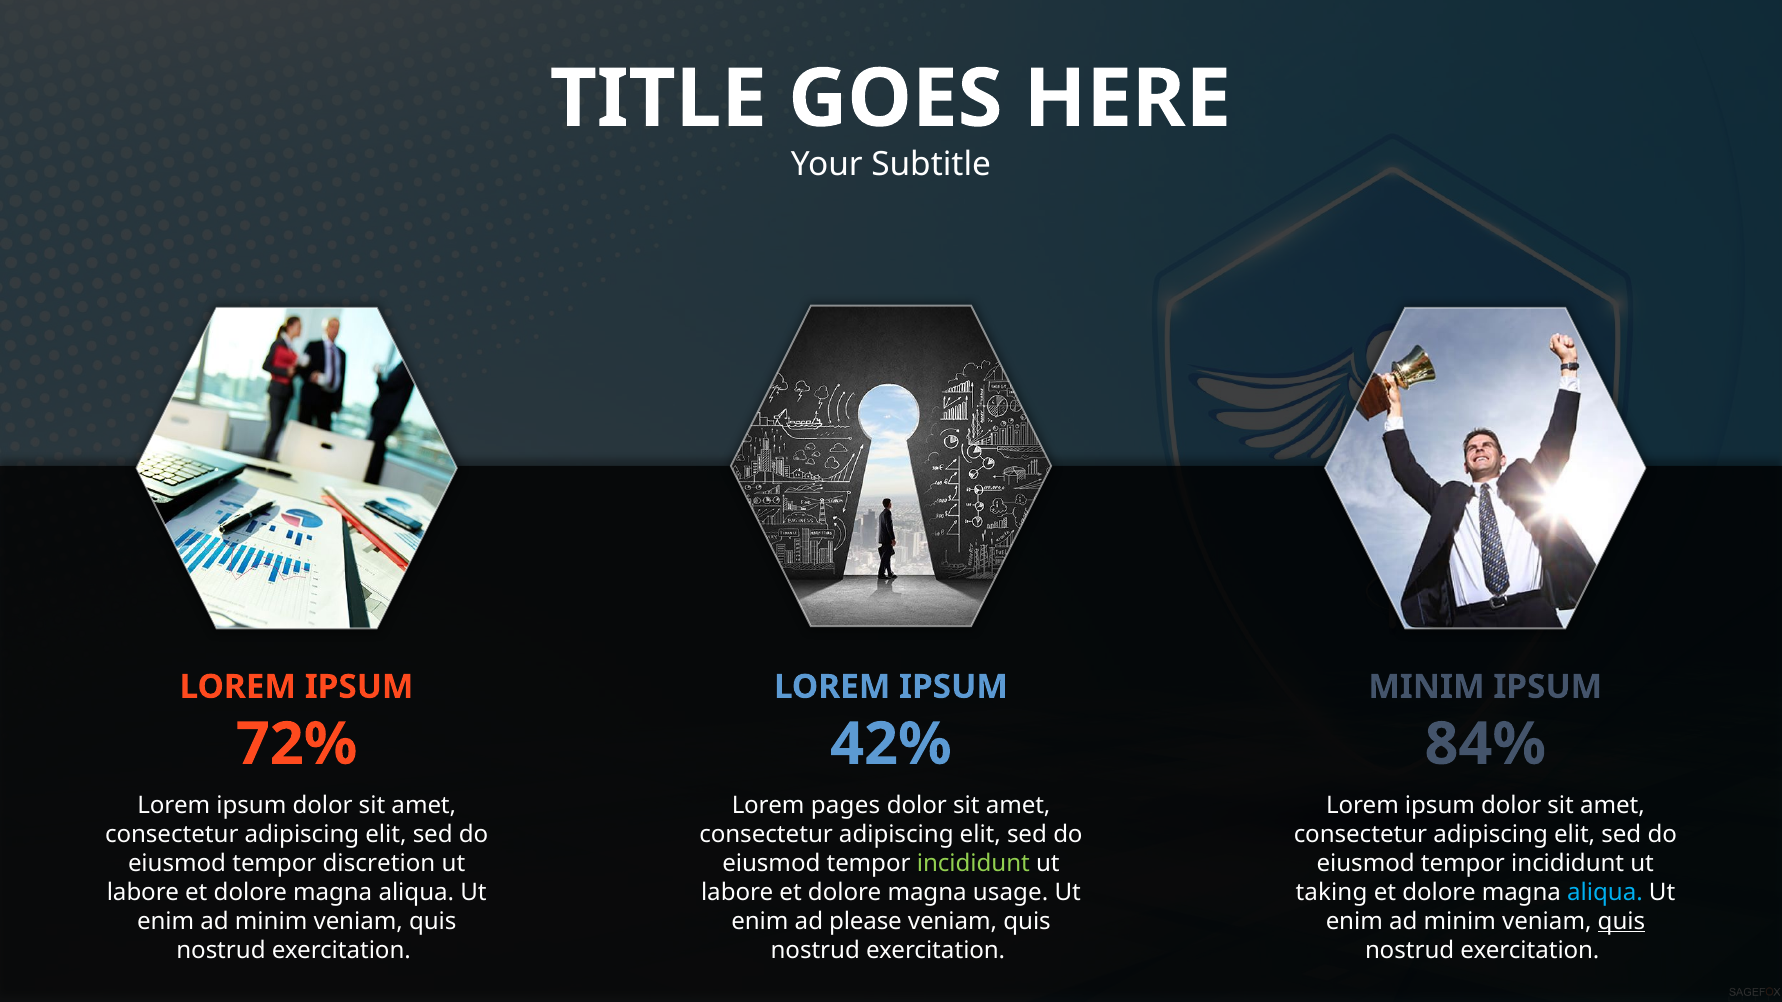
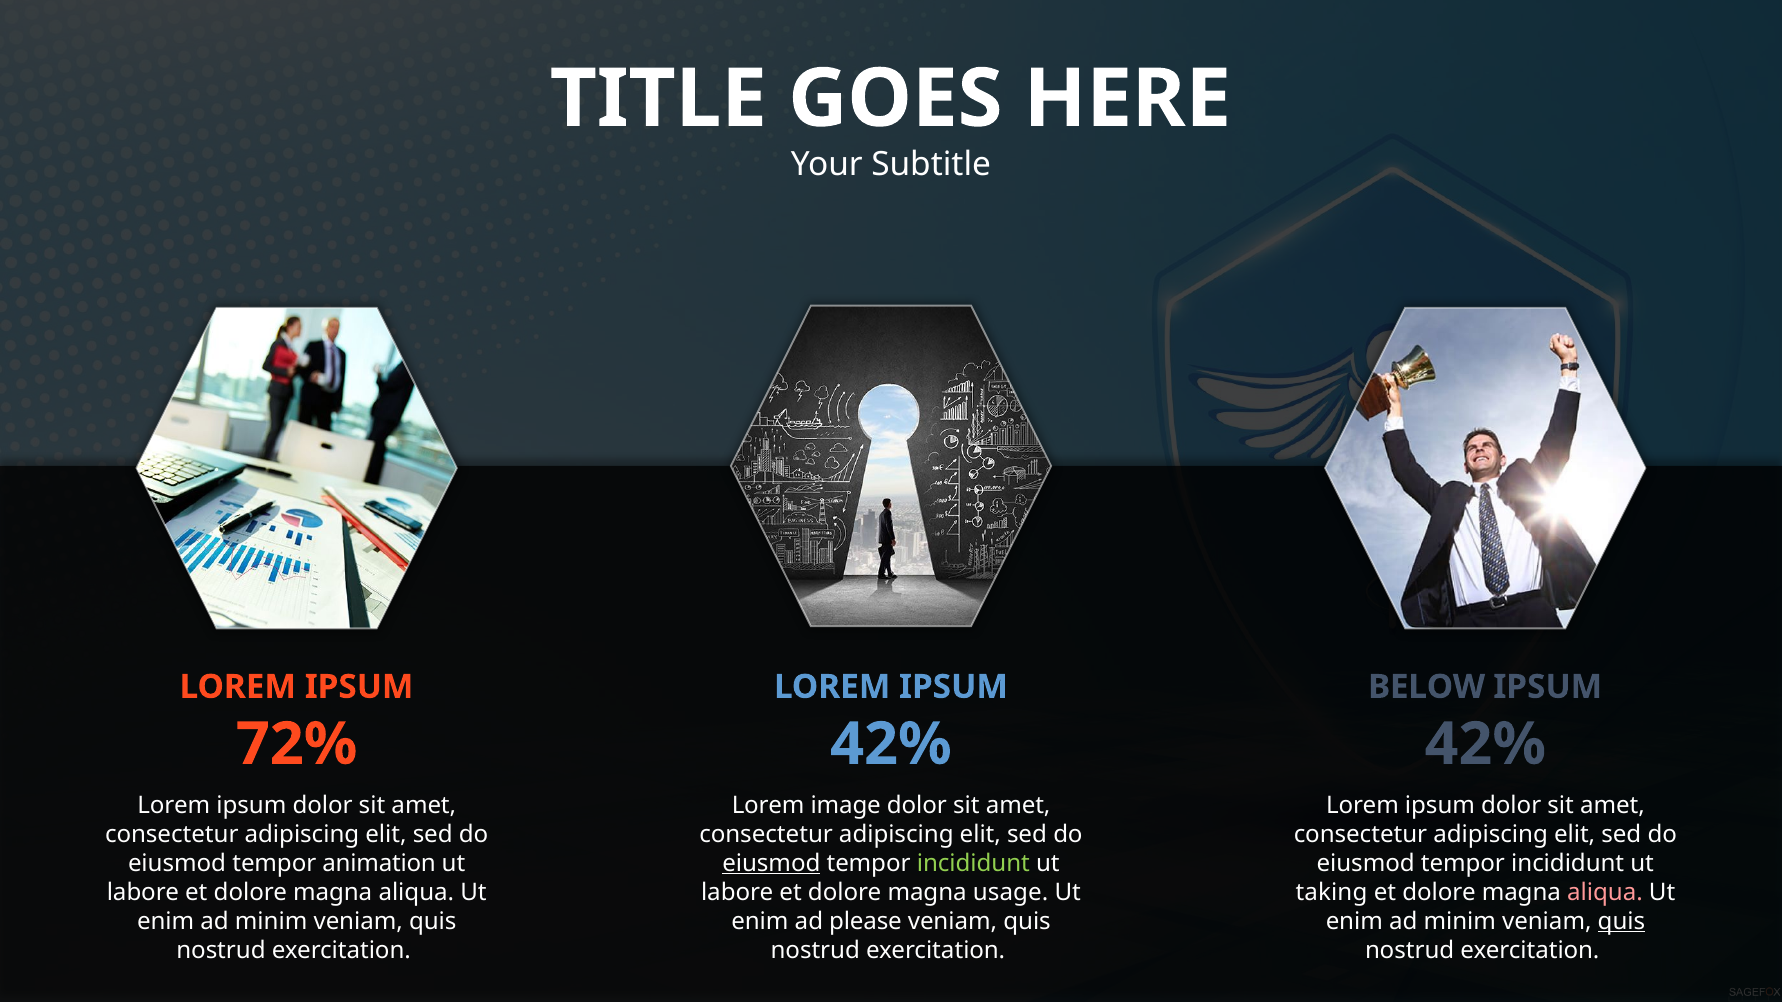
MINIM at (1426, 687): MINIM -> BELOW
84% at (1485, 745): 84% -> 42%
pages: pages -> image
discretion: discretion -> animation
eiusmod at (771, 864) underline: none -> present
aliqua at (1605, 893) colour: light blue -> pink
